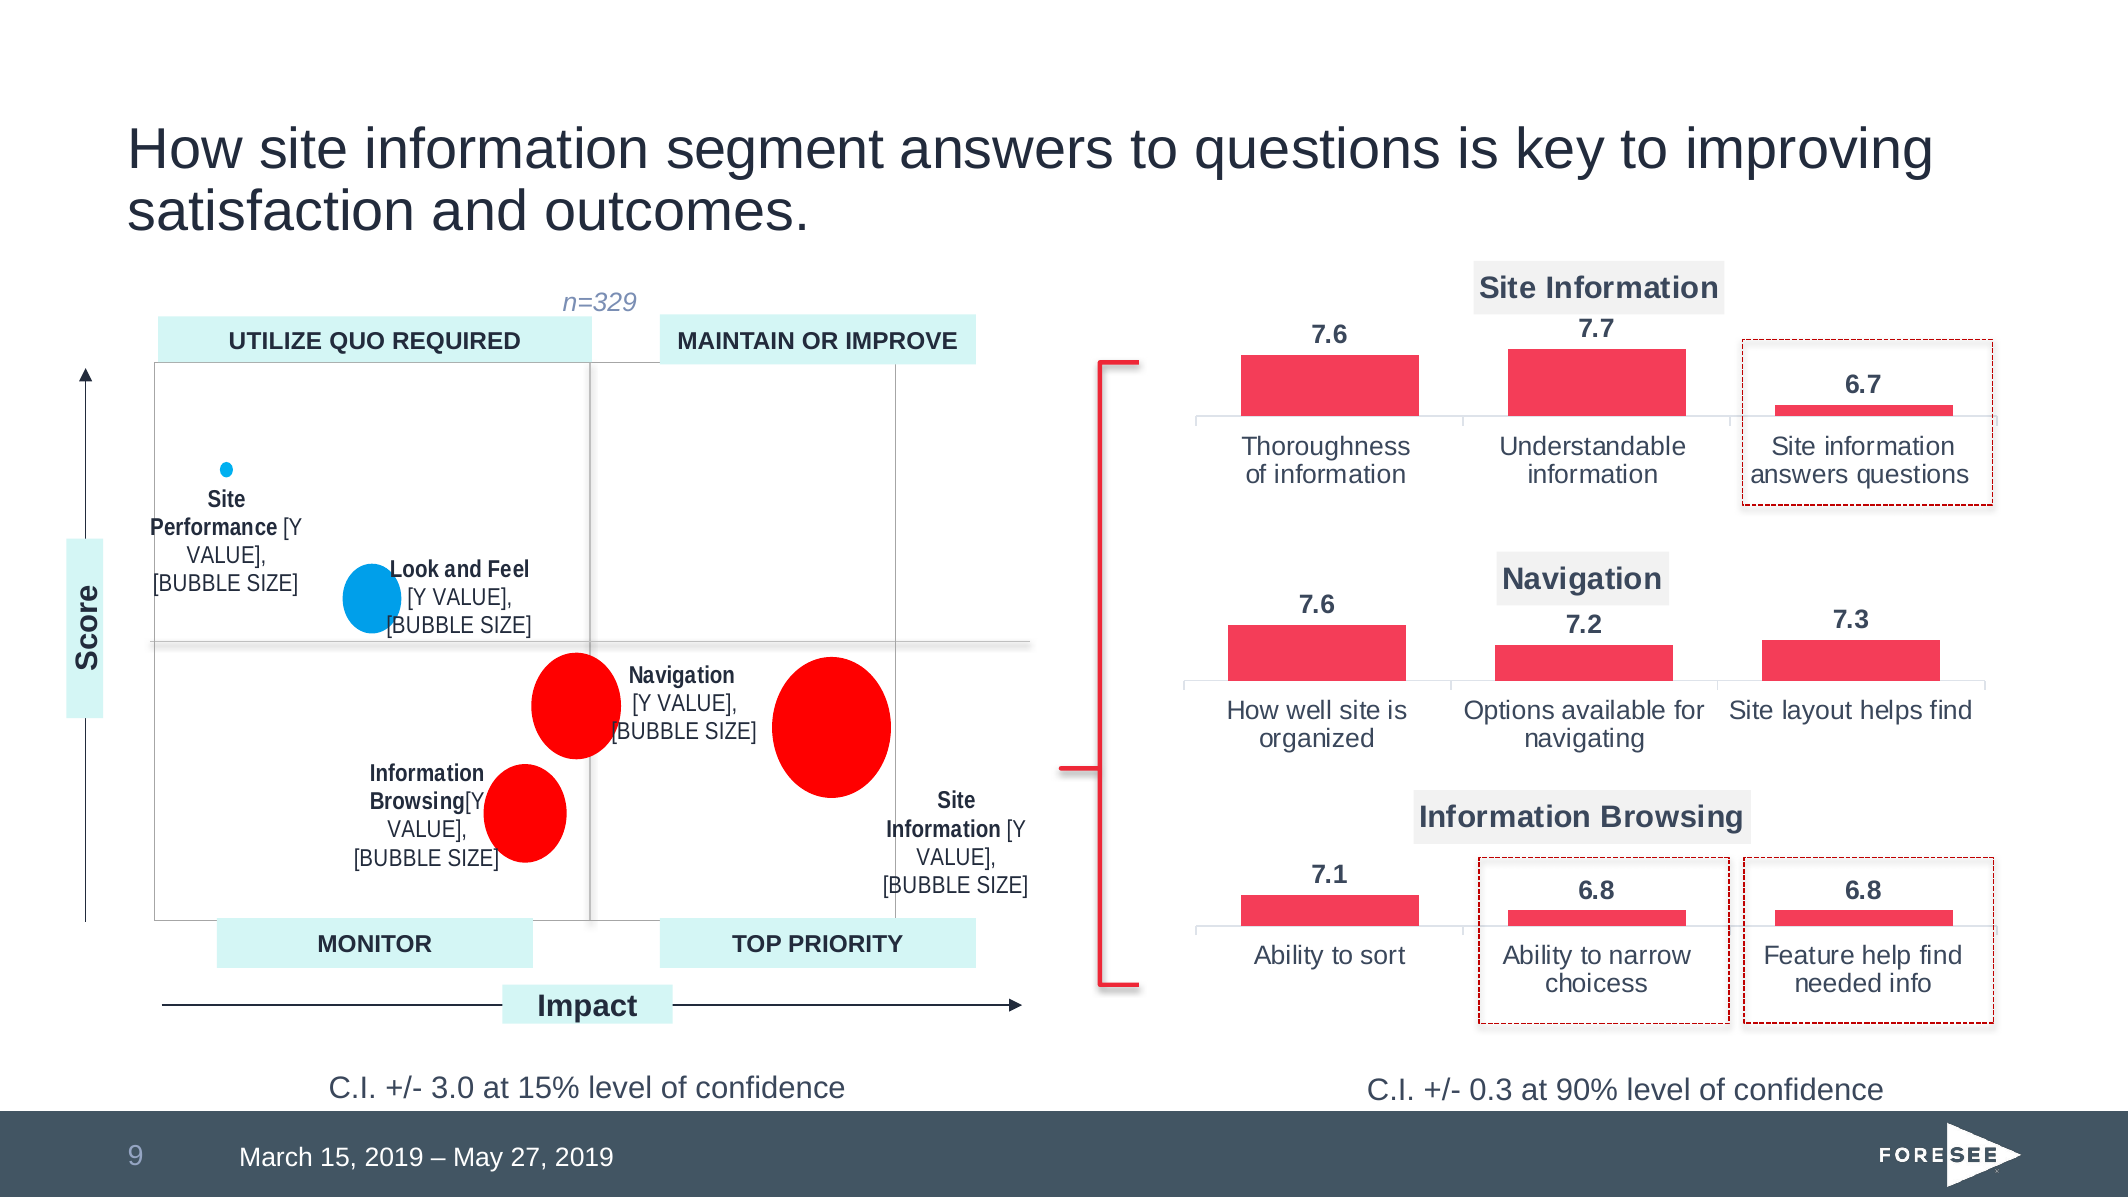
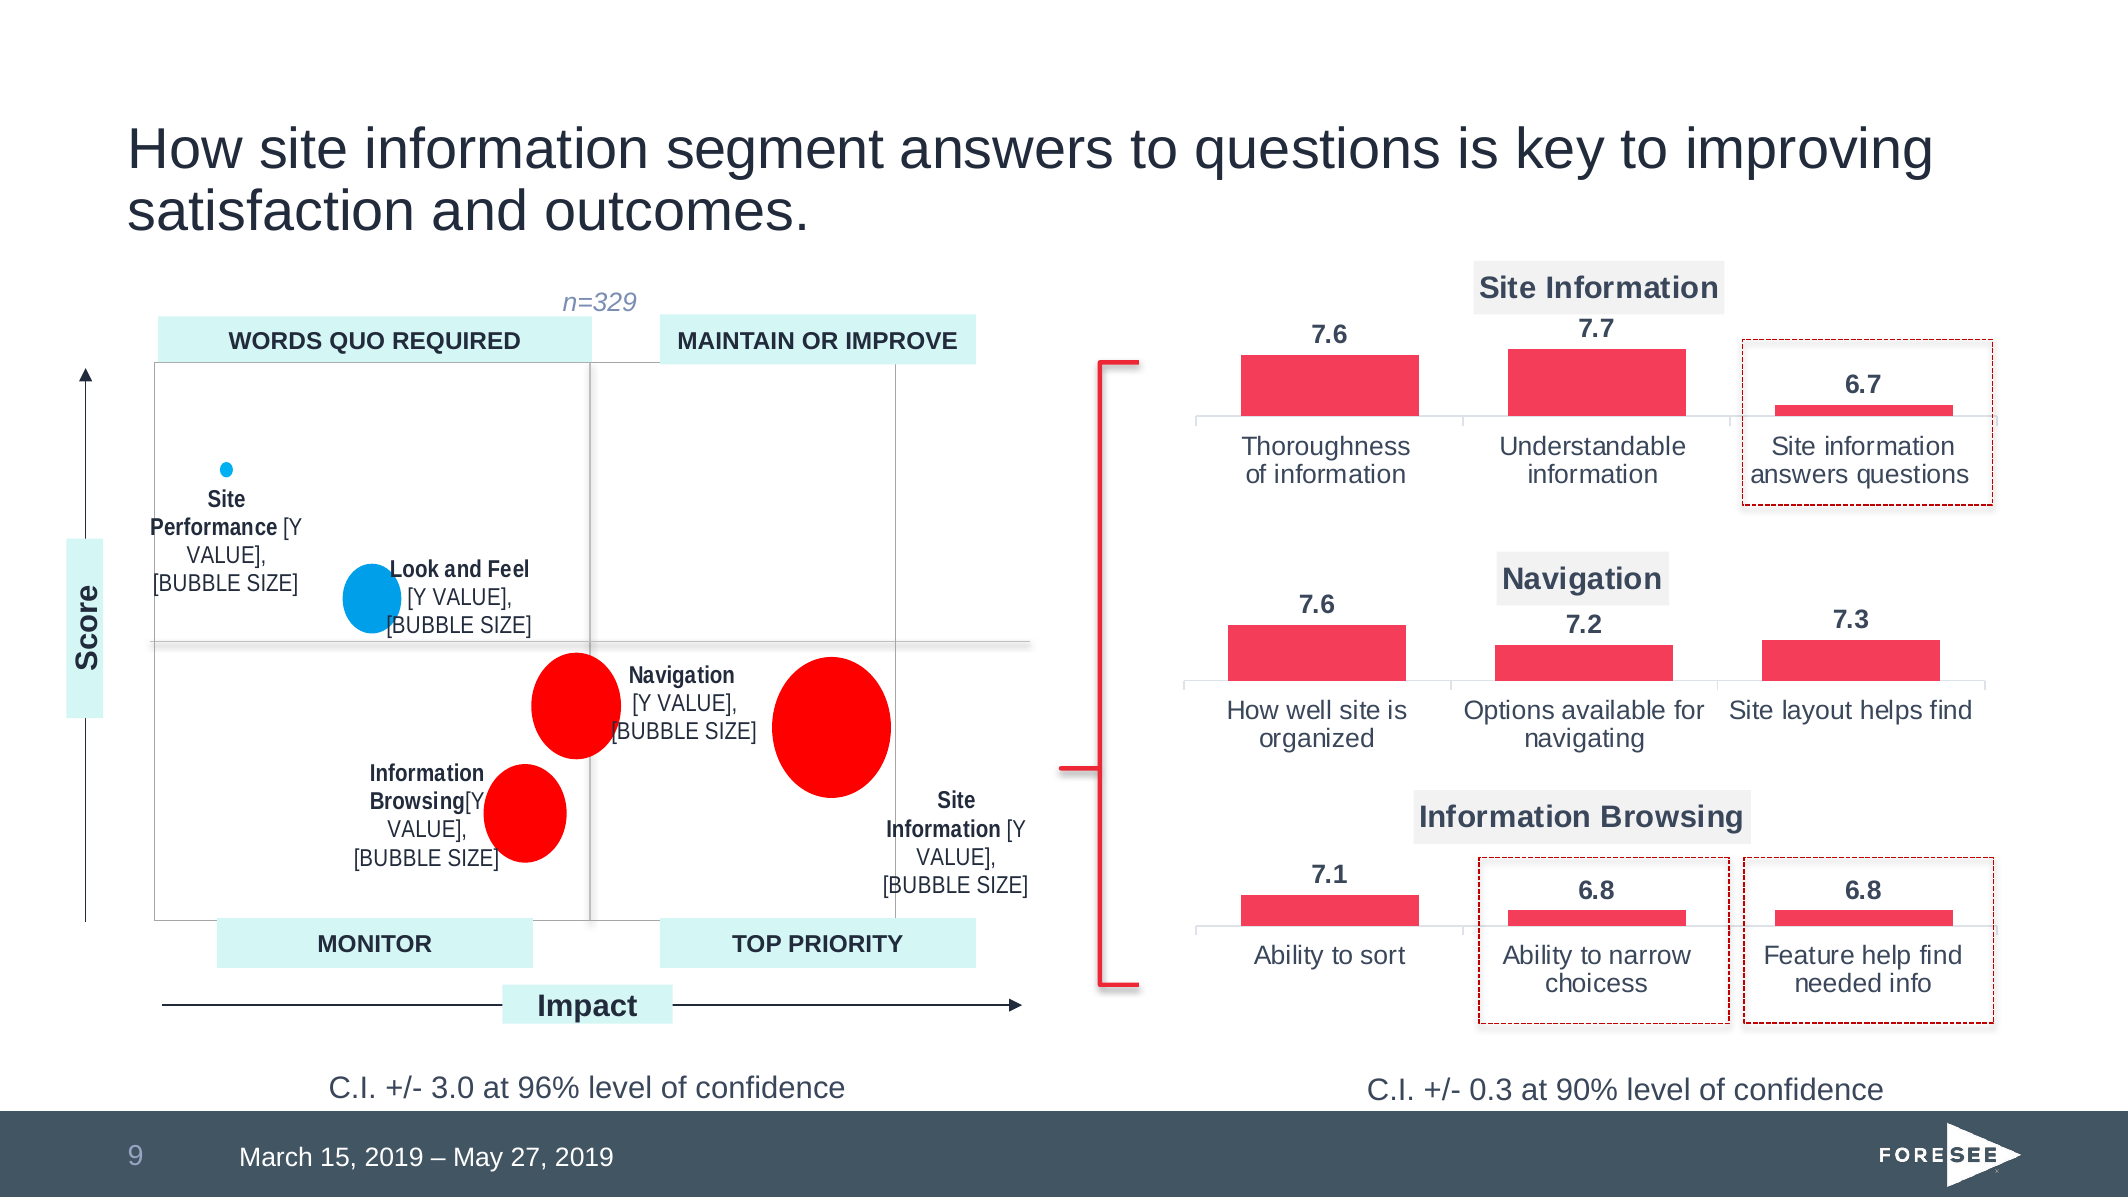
UTILIZE: UTILIZE -> WORDS
15%: 15% -> 96%
